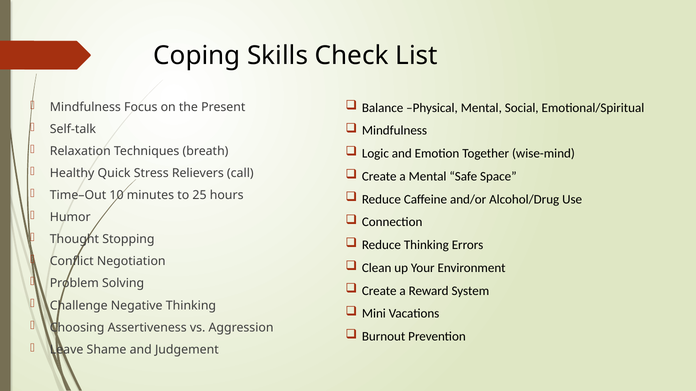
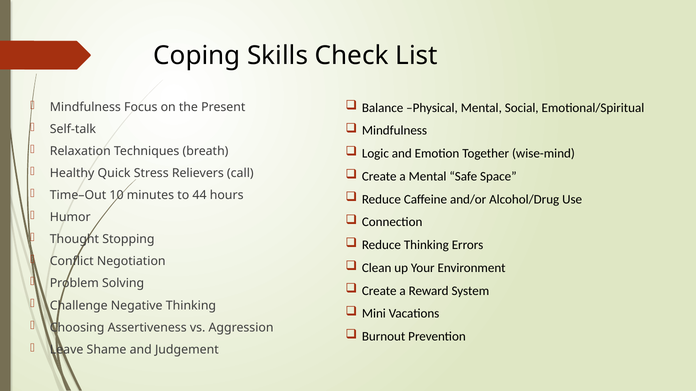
25: 25 -> 44
